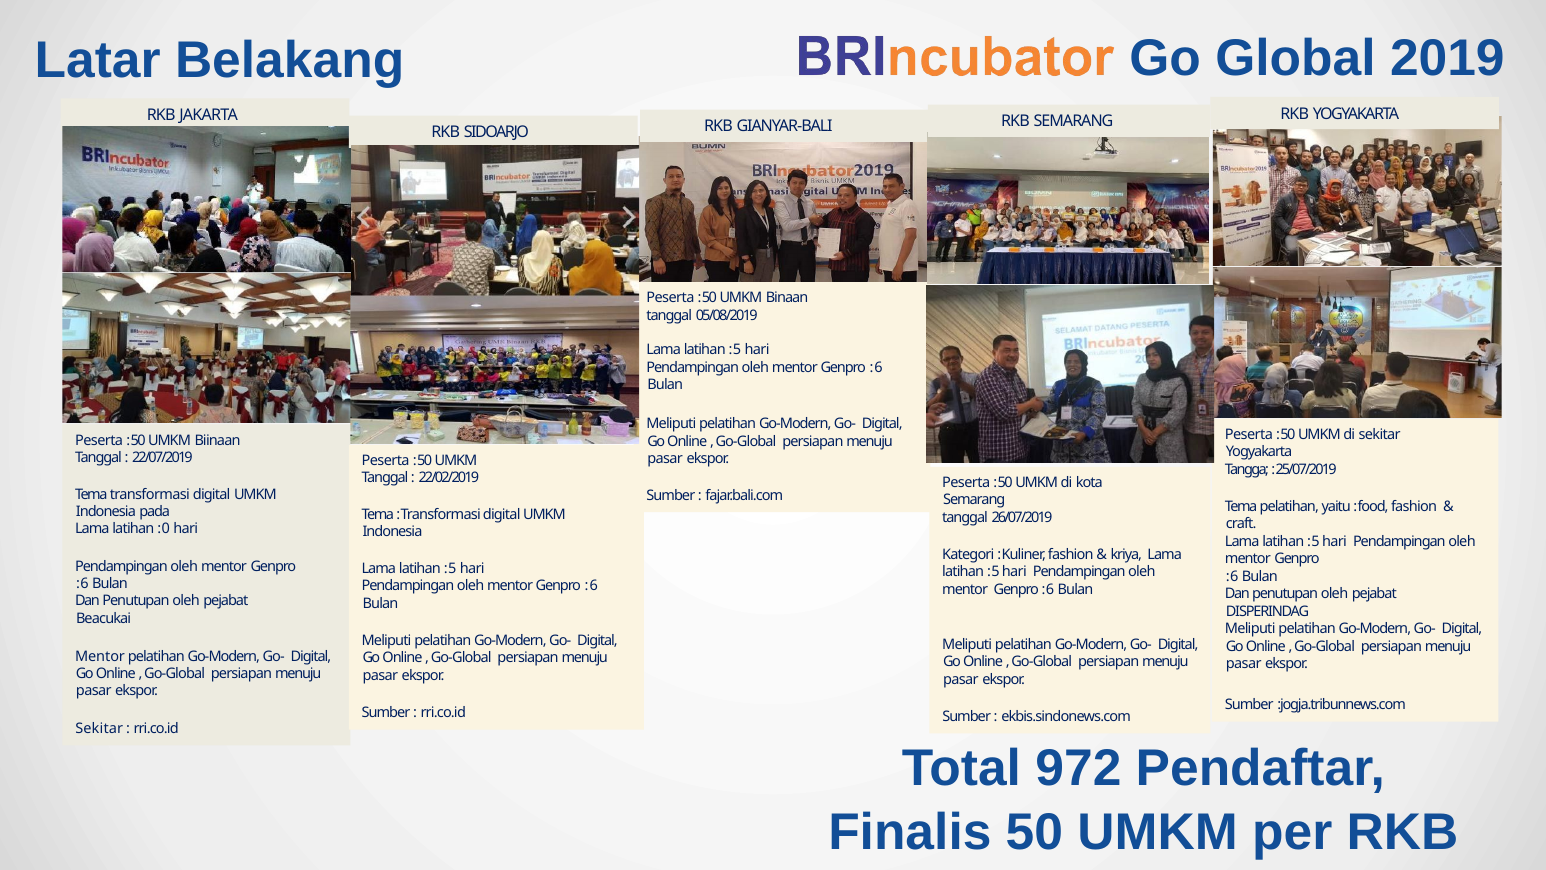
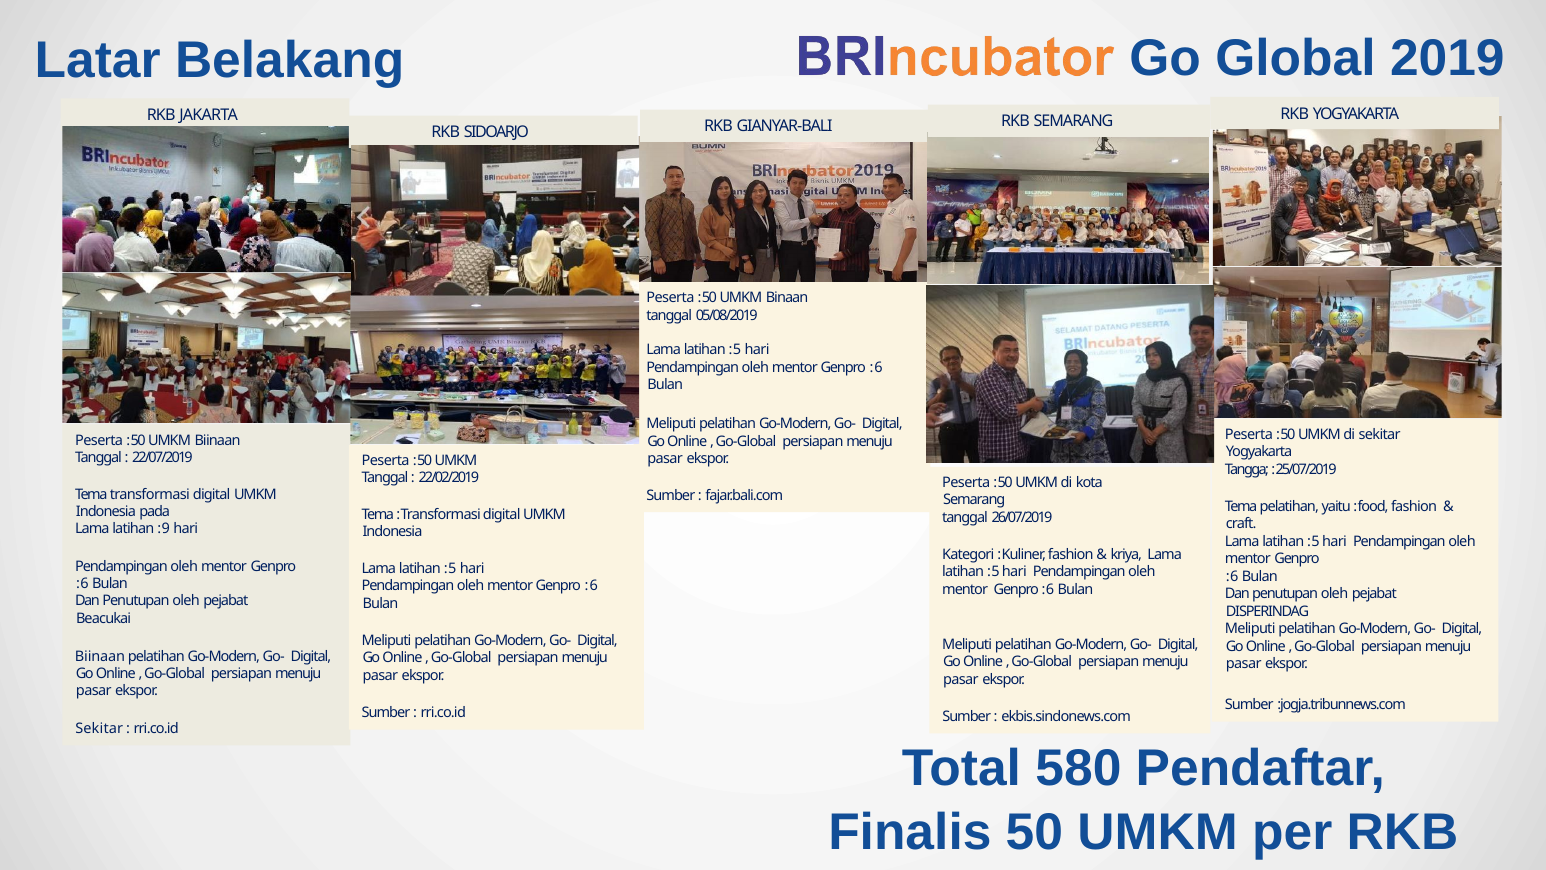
0: 0 -> 9
Mentor at (100, 656): Mentor -> Biinaan
972: 972 -> 580
